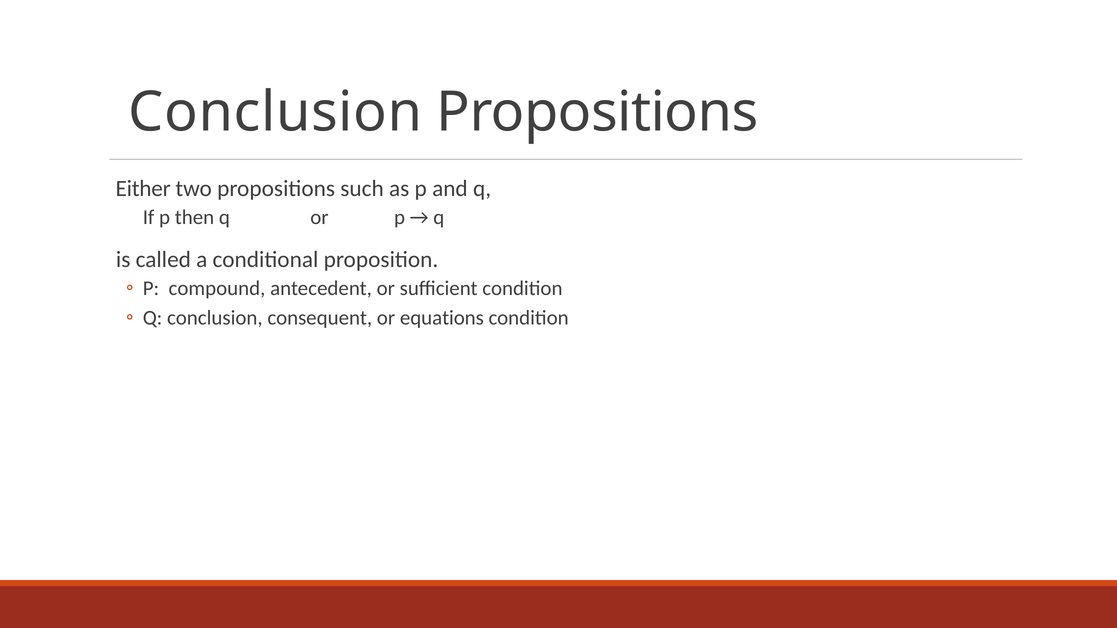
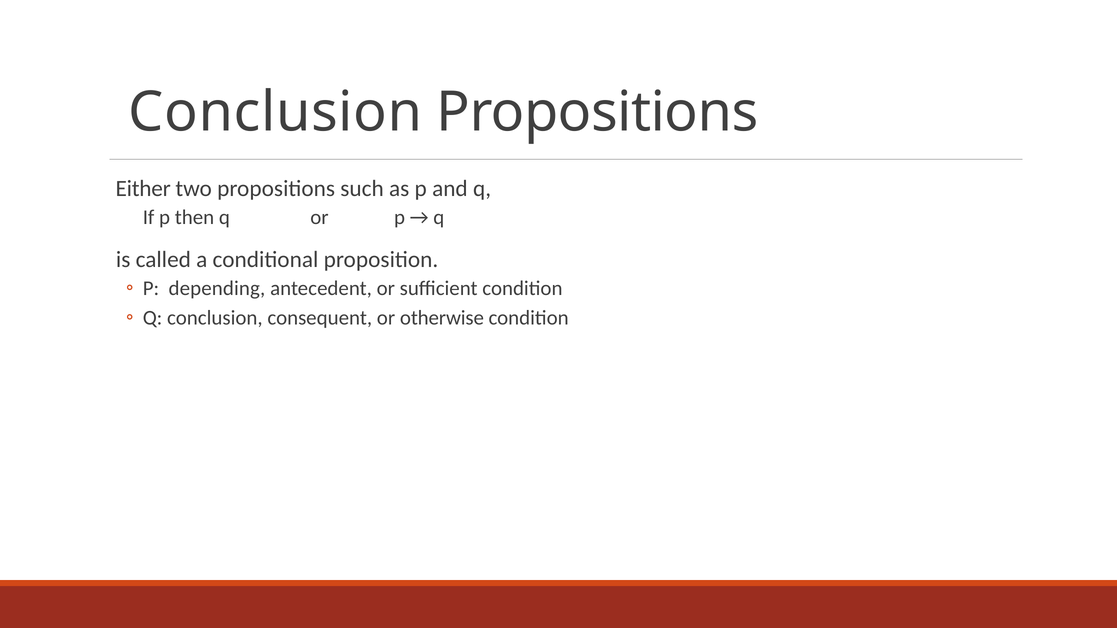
compound: compound -> depending
equations: equations -> otherwise
